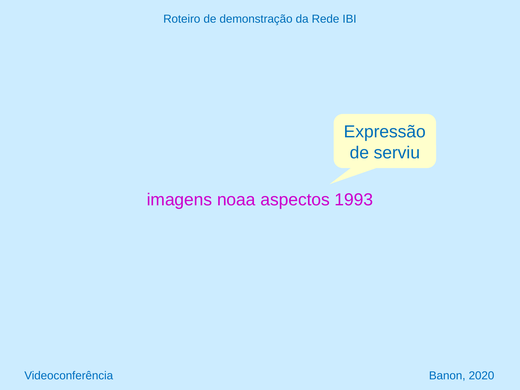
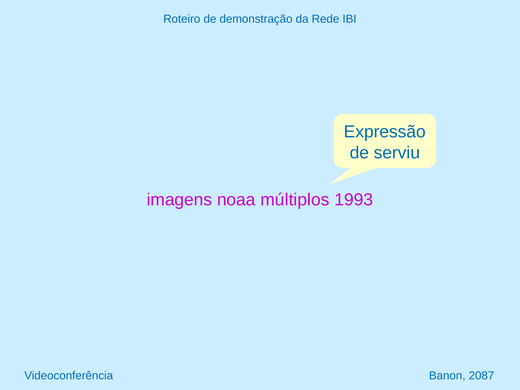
aspectos: aspectos -> múltiplos
2020: 2020 -> 2087
